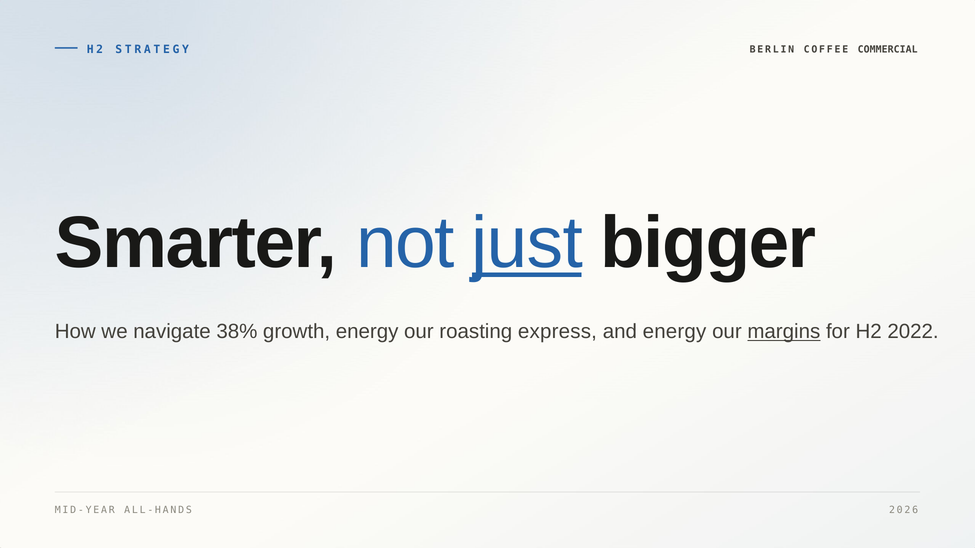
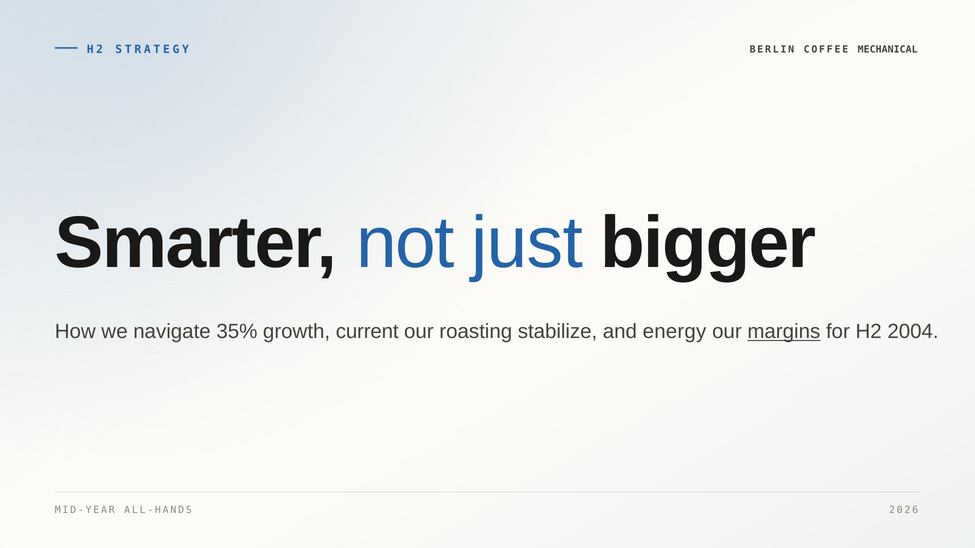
COMMERCIAL: COMMERCIAL -> MECHANICAL
just underline: present -> none
38%: 38% -> 35%
growth energy: energy -> current
express: express -> stabilize
2022: 2022 -> 2004
